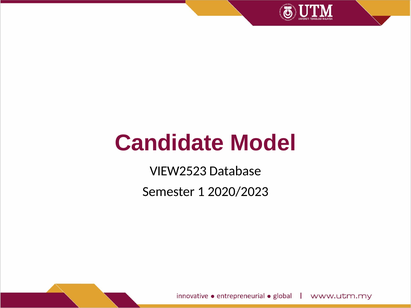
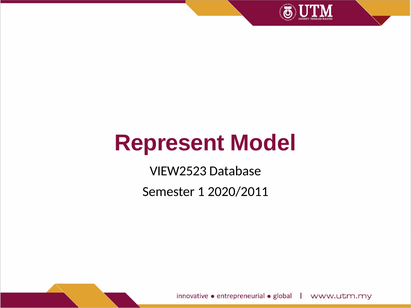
Candidate: Candidate -> Represent
2020/2023: 2020/2023 -> 2020/2011
